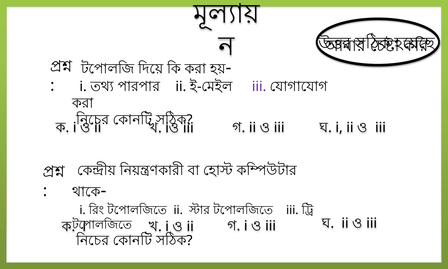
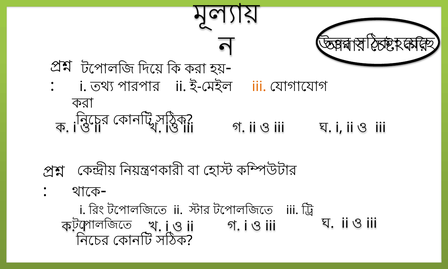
iii at (259, 86) colour: purple -> orange
